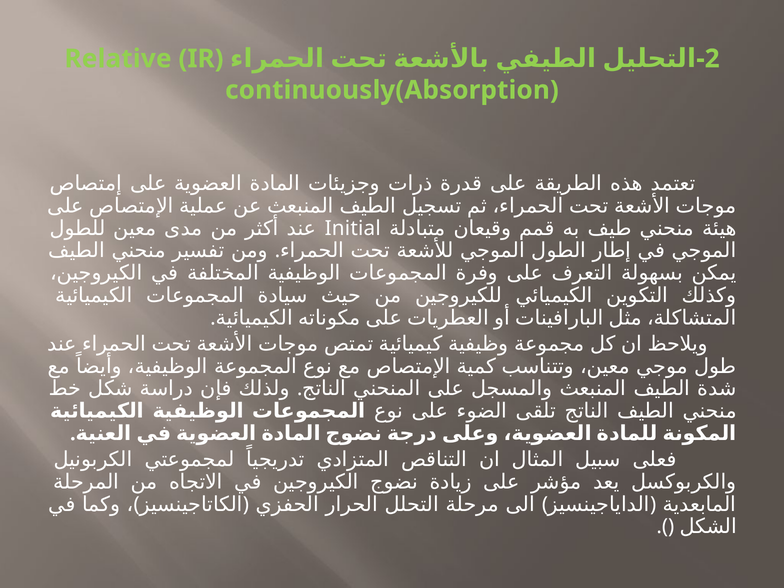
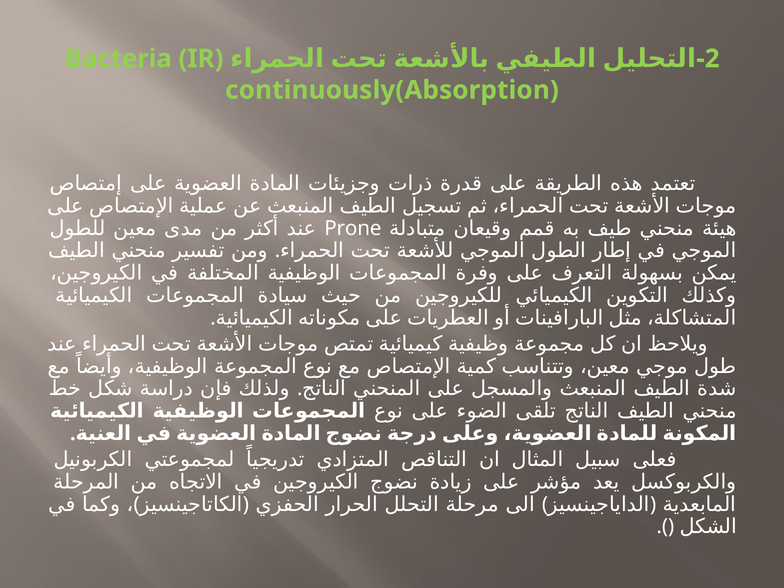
Relative: Relative -> Bacteria
Initial: Initial -> Prone
